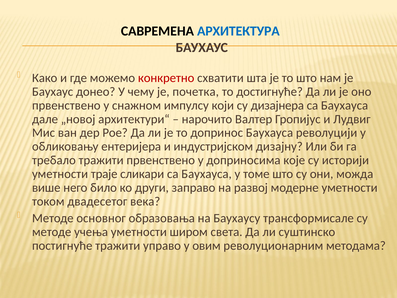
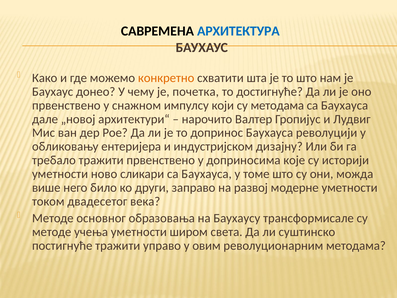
конкретно colour: red -> orange
су дизајнера: дизајнера -> методама
траје: траје -> ново
